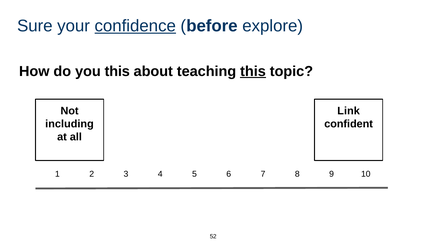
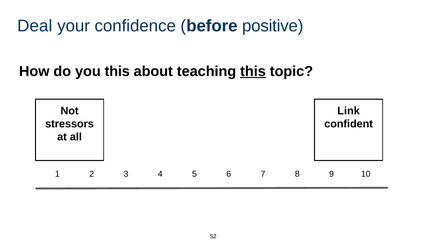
Sure: Sure -> Deal
confidence underline: present -> none
explore: explore -> positive
including: including -> stressors
